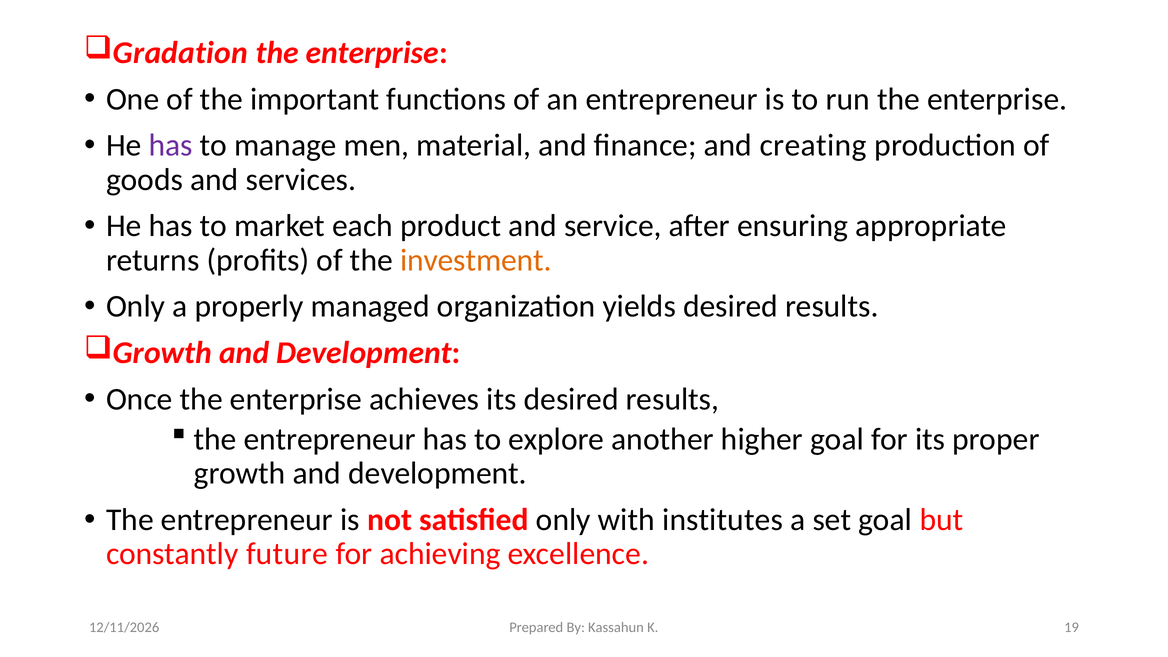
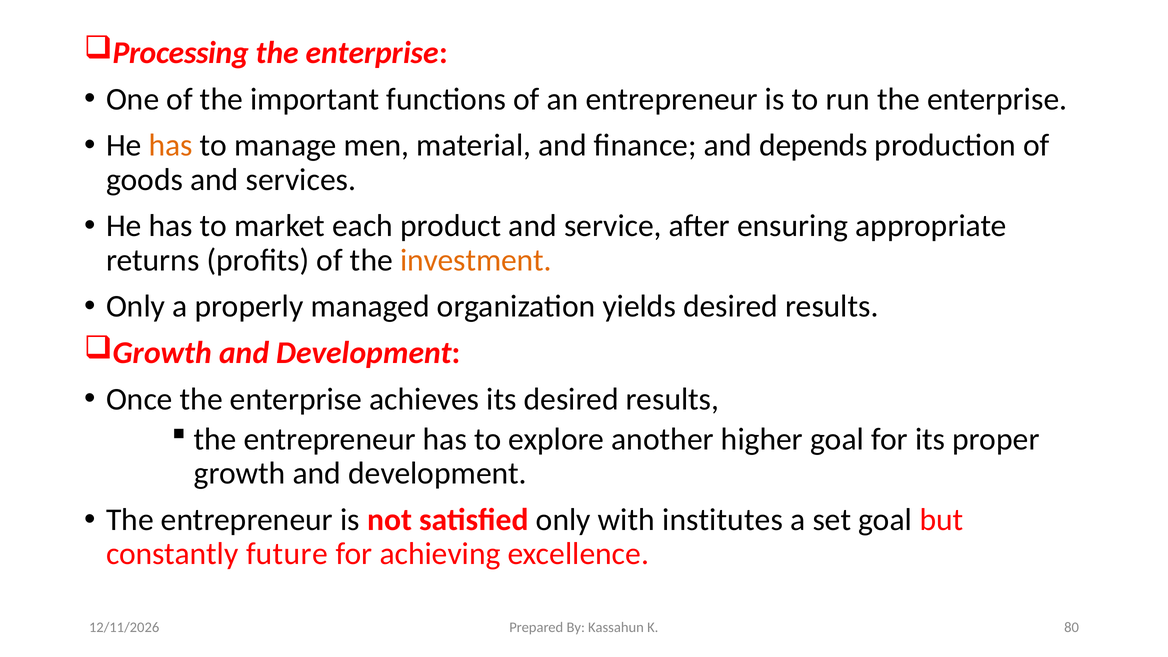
Gradation: Gradation -> Processing
has at (171, 146) colour: purple -> orange
creating: creating -> depends
19: 19 -> 80
